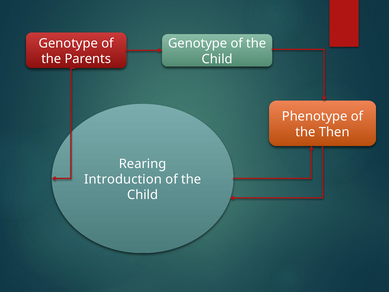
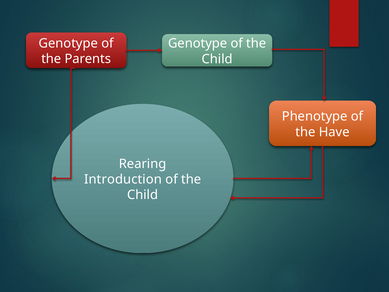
Then: Then -> Have
